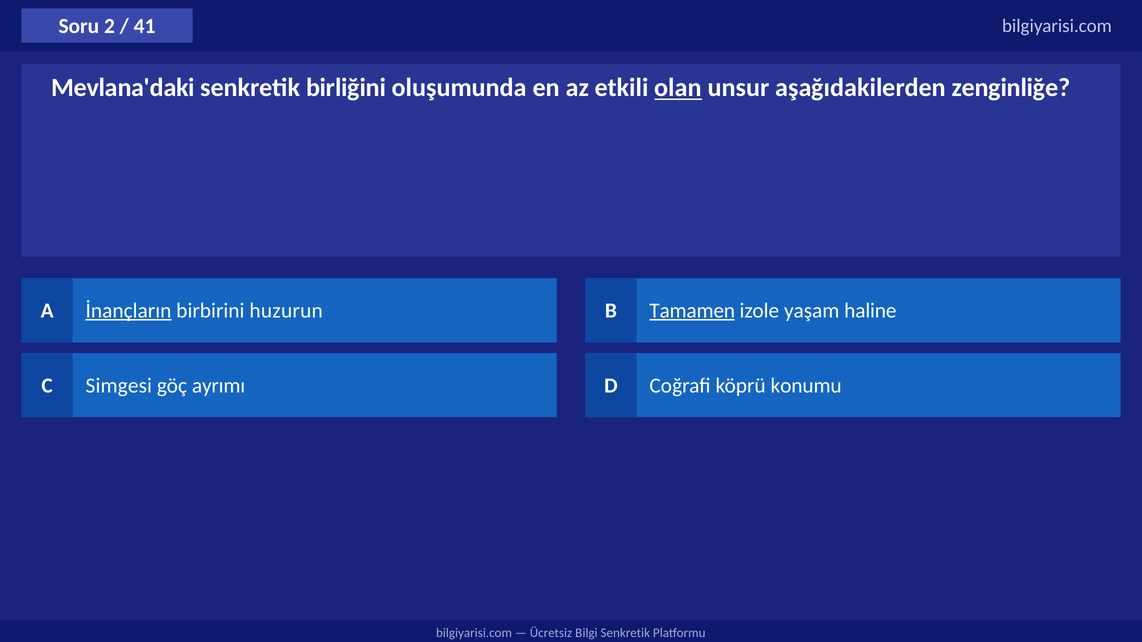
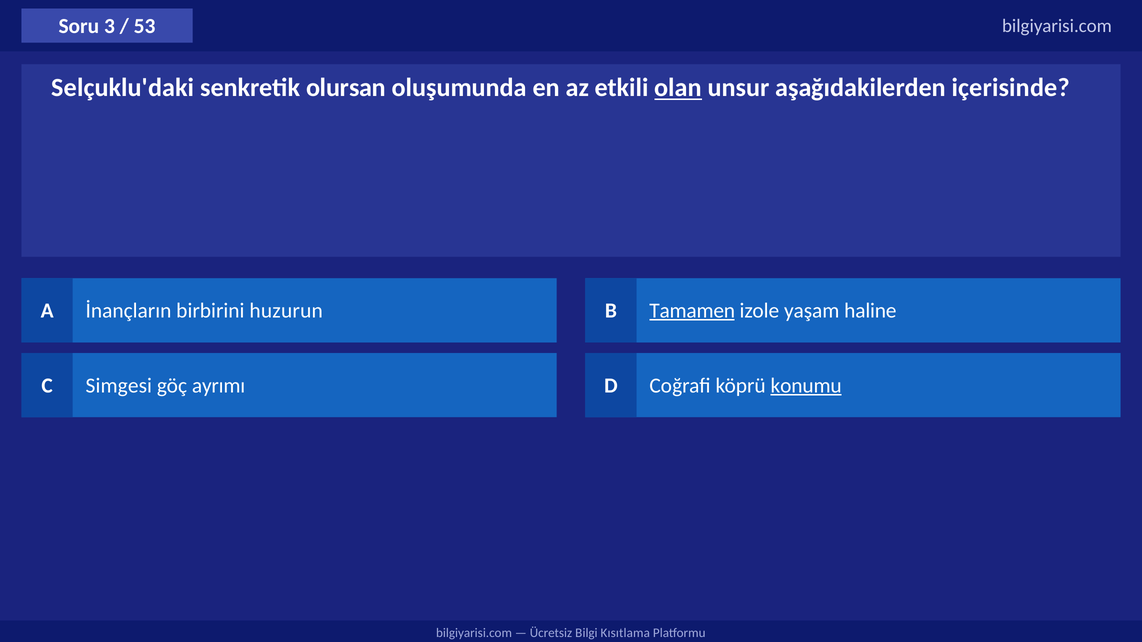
2: 2 -> 3
41: 41 -> 53
Mevlana'daki: Mevlana'daki -> Selçuklu'daki
birliğini: birliğini -> olursan
zenginliğe: zenginliğe -> içerisinde
İnançların underline: present -> none
konumu underline: none -> present
Bilgi Senkretik: Senkretik -> Kısıtlama
